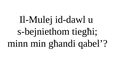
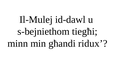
qabel: qabel -> ridux
